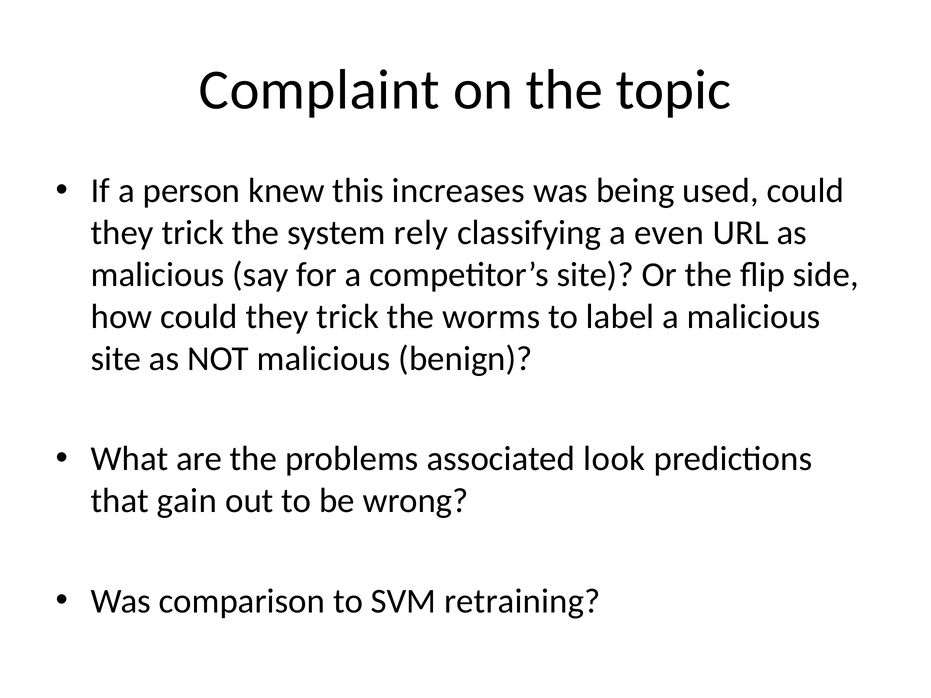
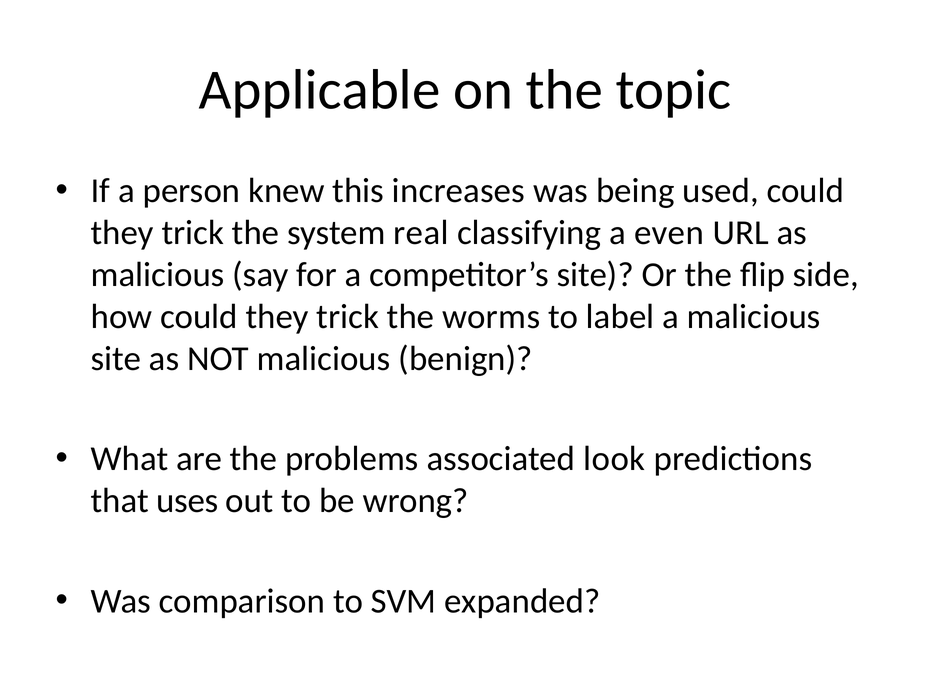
Complaint: Complaint -> Applicable
rely: rely -> real
gain: gain -> uses
retraining: retraining -> expanded
